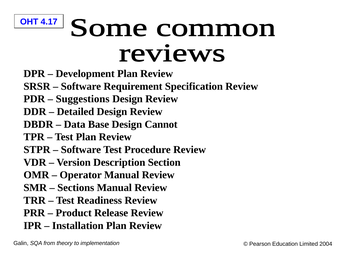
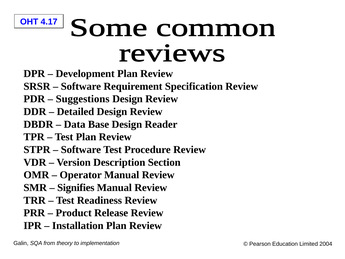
Cannot: Cannot -> Reader
Sections: Sections -> Signifies
